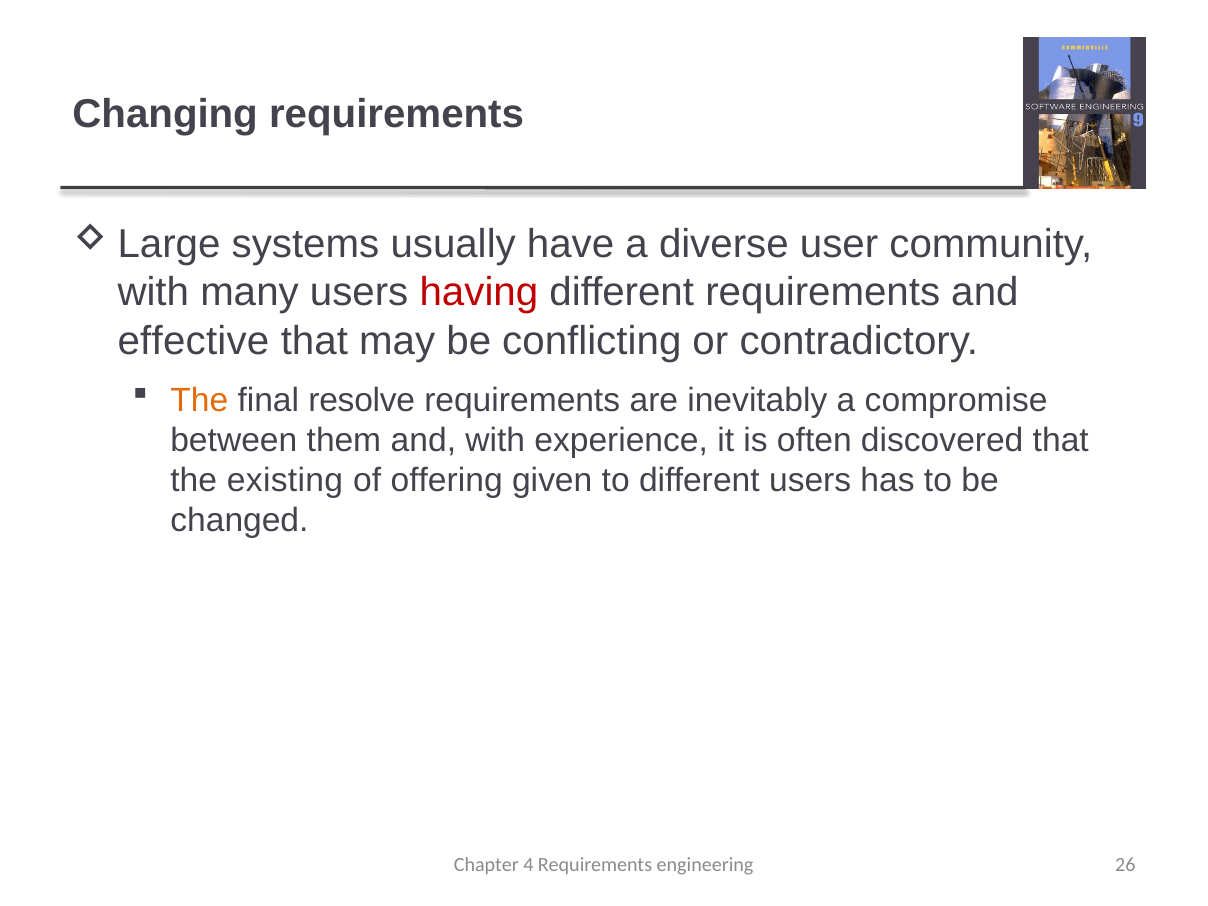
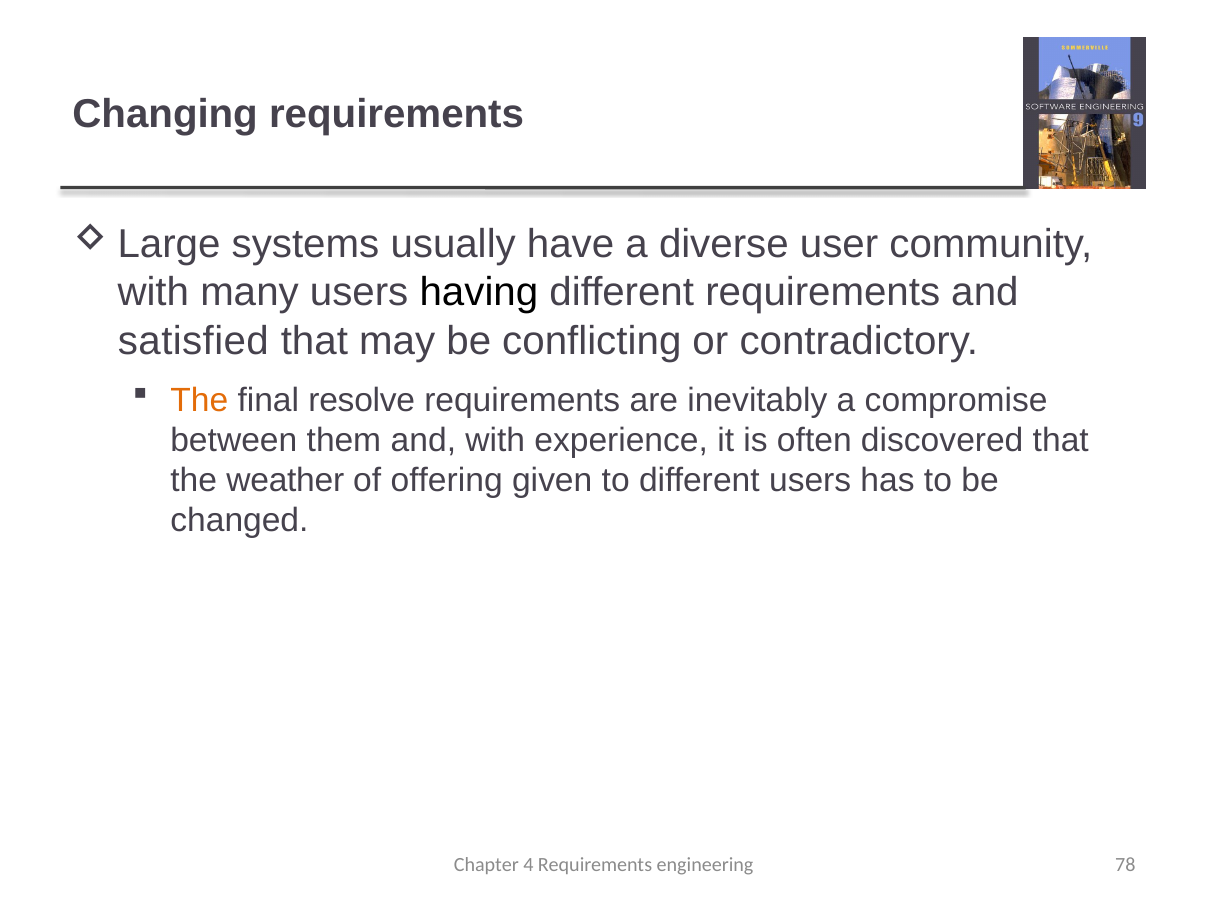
having colour: red -> black
effective: effective -> satisfied
existing: existing -> weather
26: 26 -> 78
